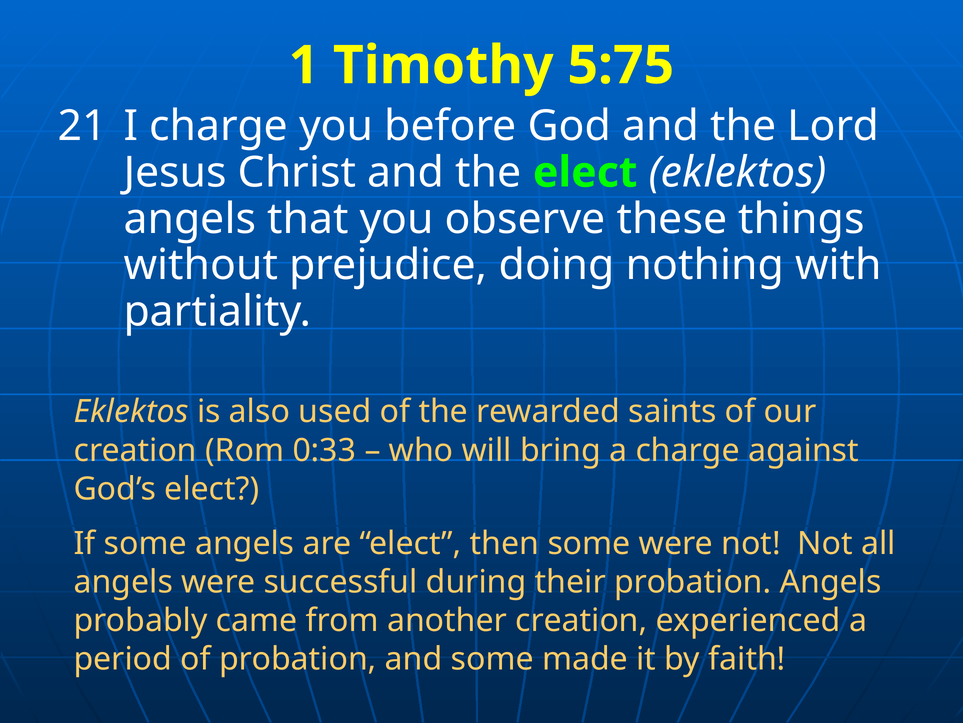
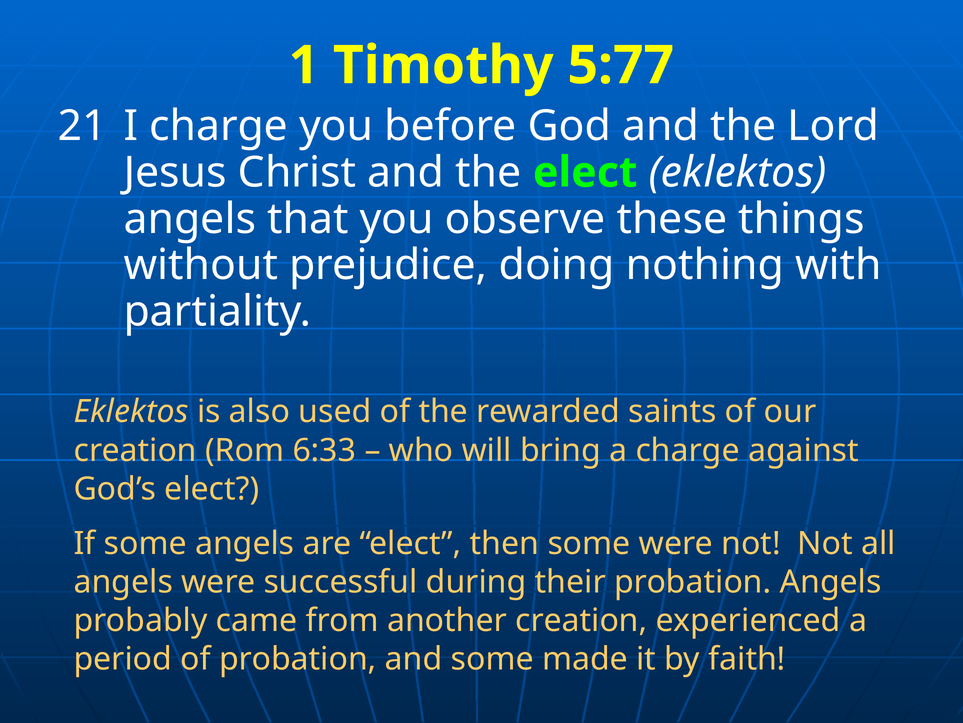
5:75: 5:75 -> 5:77
0:33: 0:33 -> 6:33
